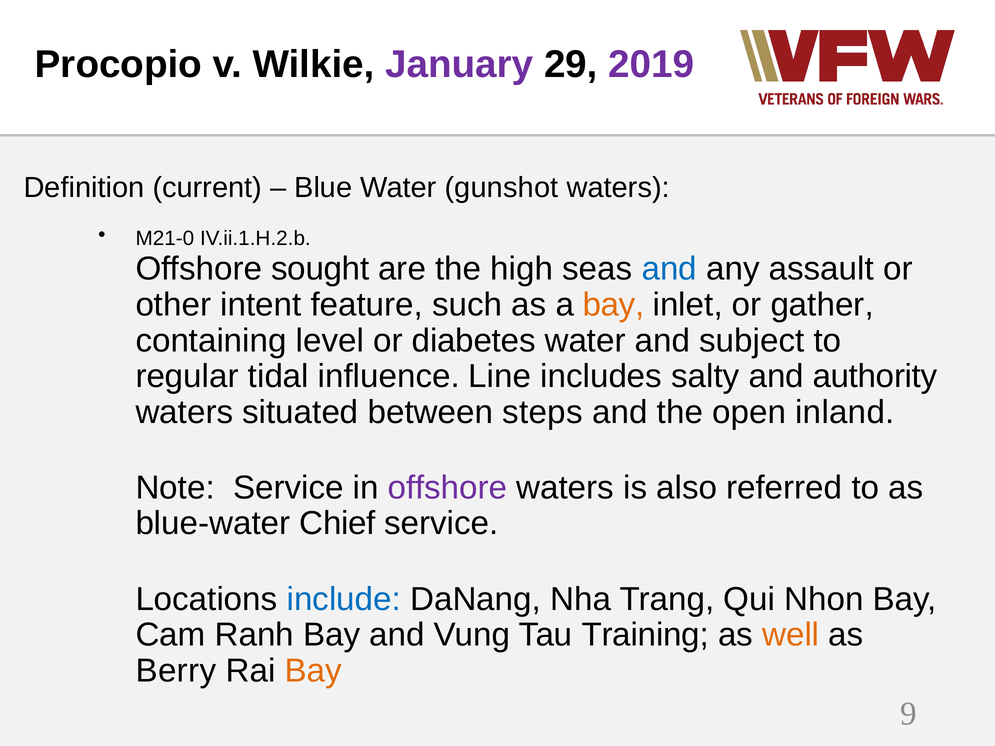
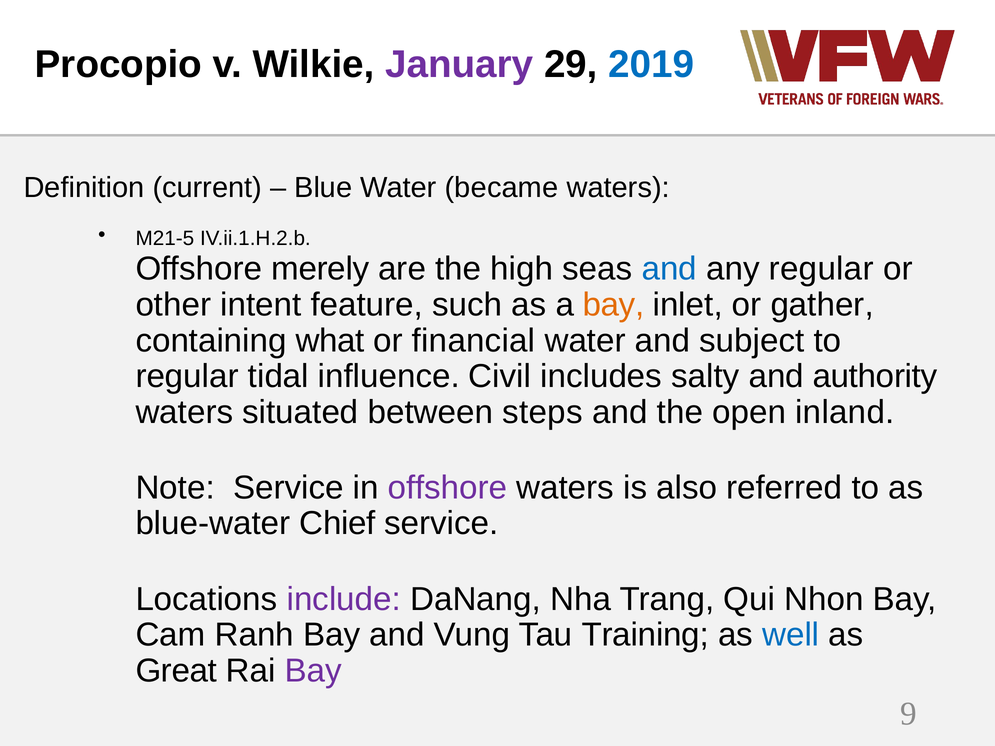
2019 colour: purple -> blue
gunshot: gunshot -> became
M21-0: M21-0 -> M21-5
sought: sought -> merely
any assault: assault -> regular
level: level -> what
diabetes: diabetes -> financial
Line: Line -> Civil
include colour: blue -> purple
well colour: orange -> blue
Berry: Berry -> Great
Bay at (313, 671) colour: orange -> purple
